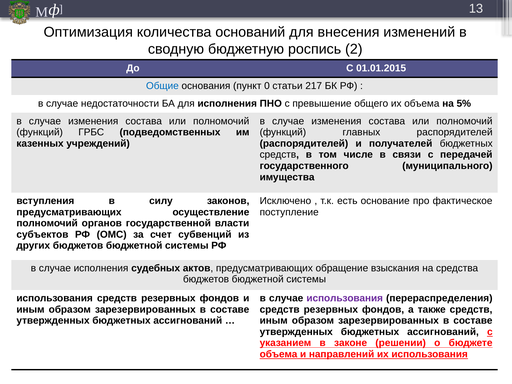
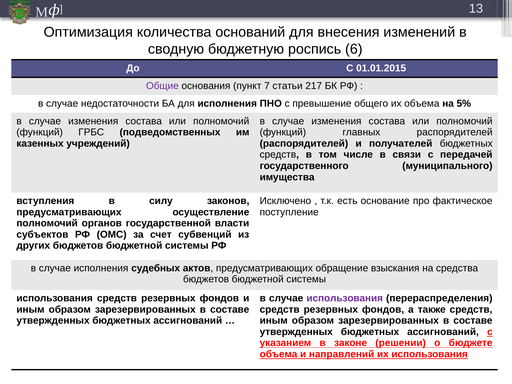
2: 2 -> 6
Общие colour: blue -> purple
0: 0 -> 7
